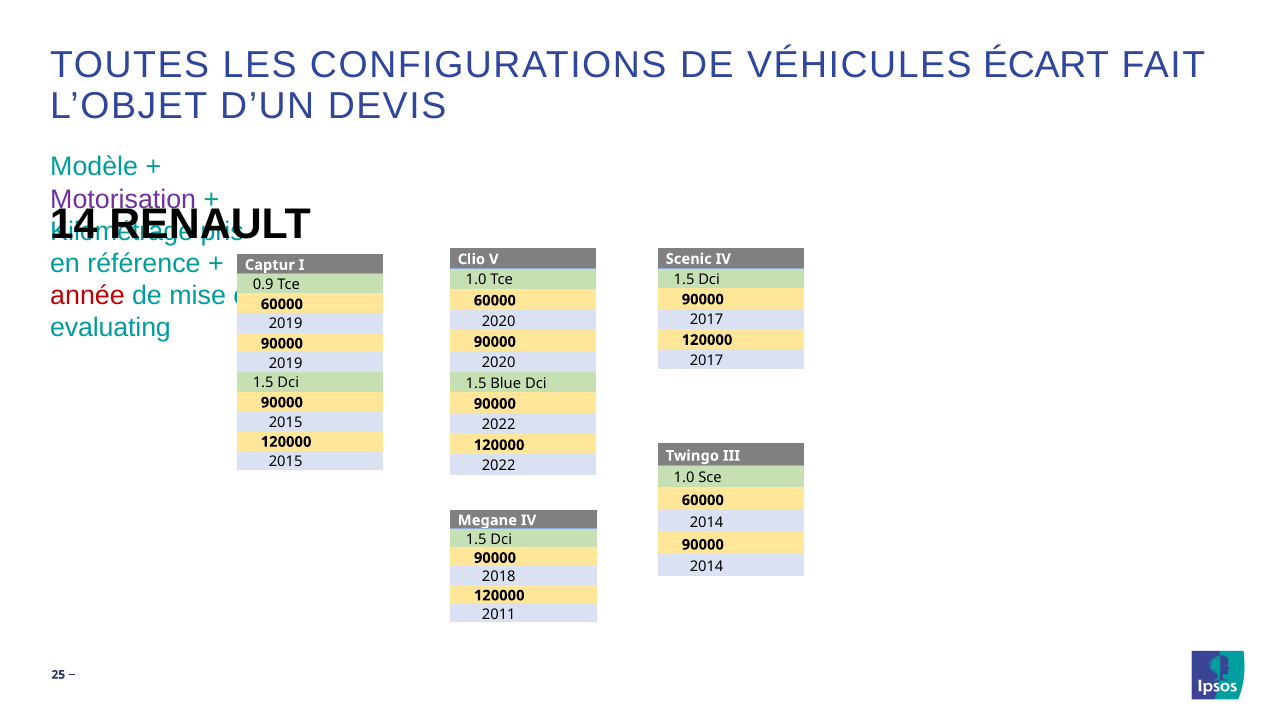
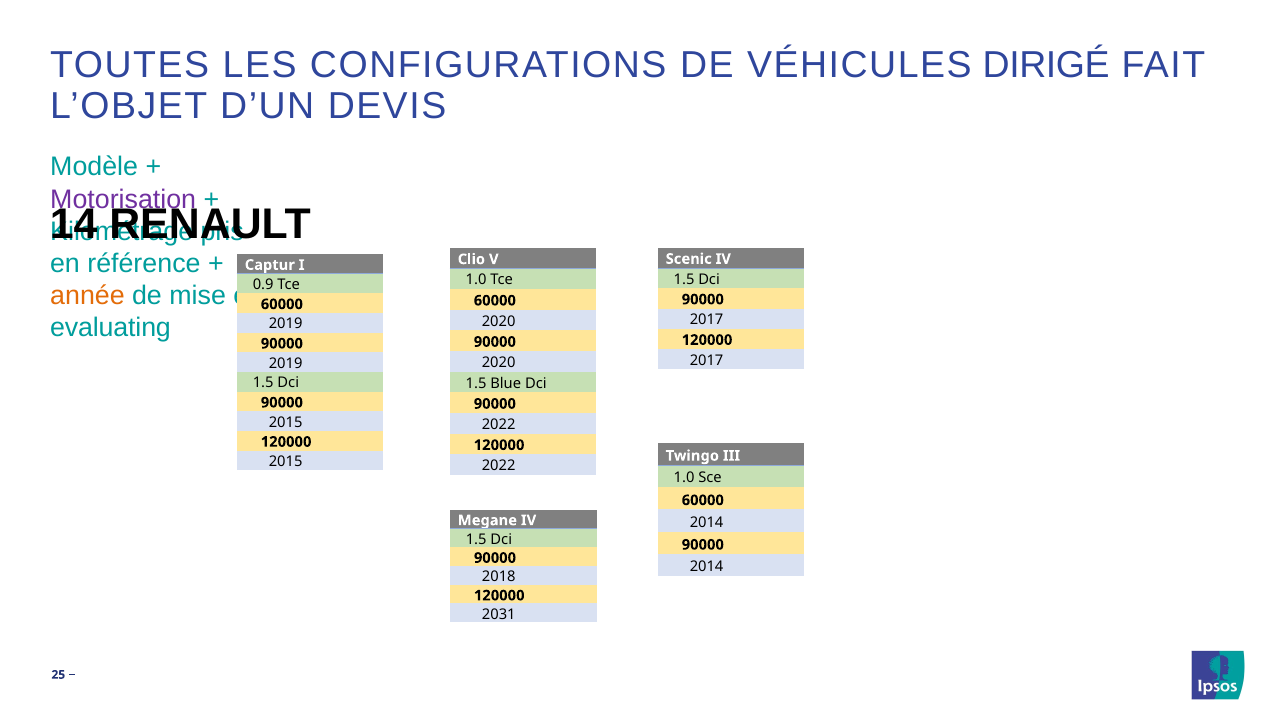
ÉCART: ÉCART -> DIRIGÉ
année colour: red -> orange
2011: 2011 -> 2031
